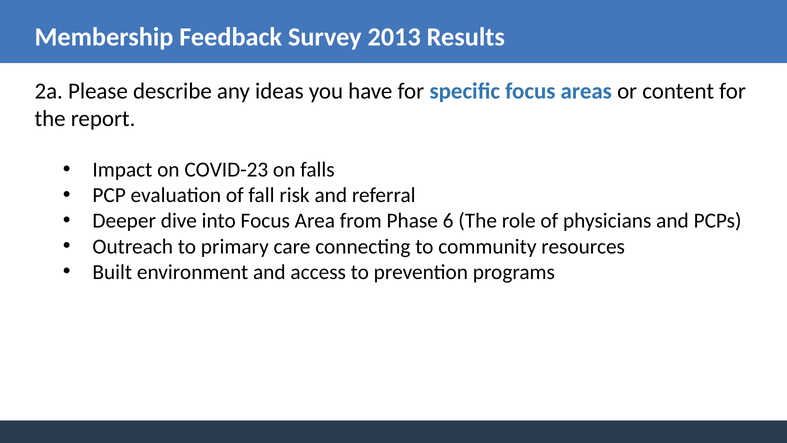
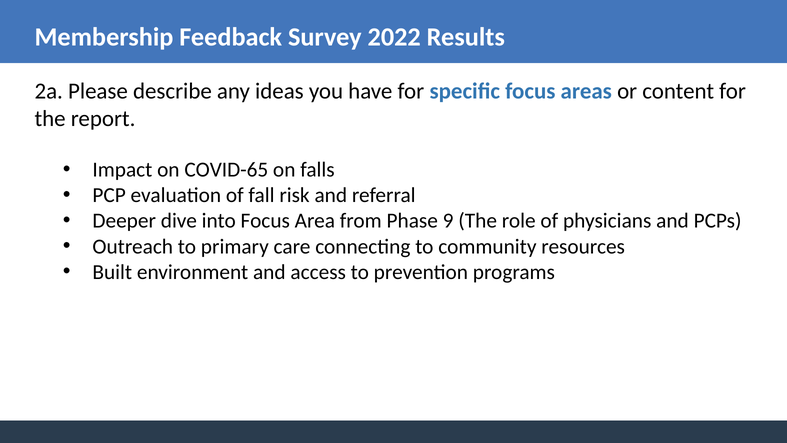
2013: 2013 -> 2022
COVID-23: COVID-23 -> COVID-65
6: 6 -> 9
